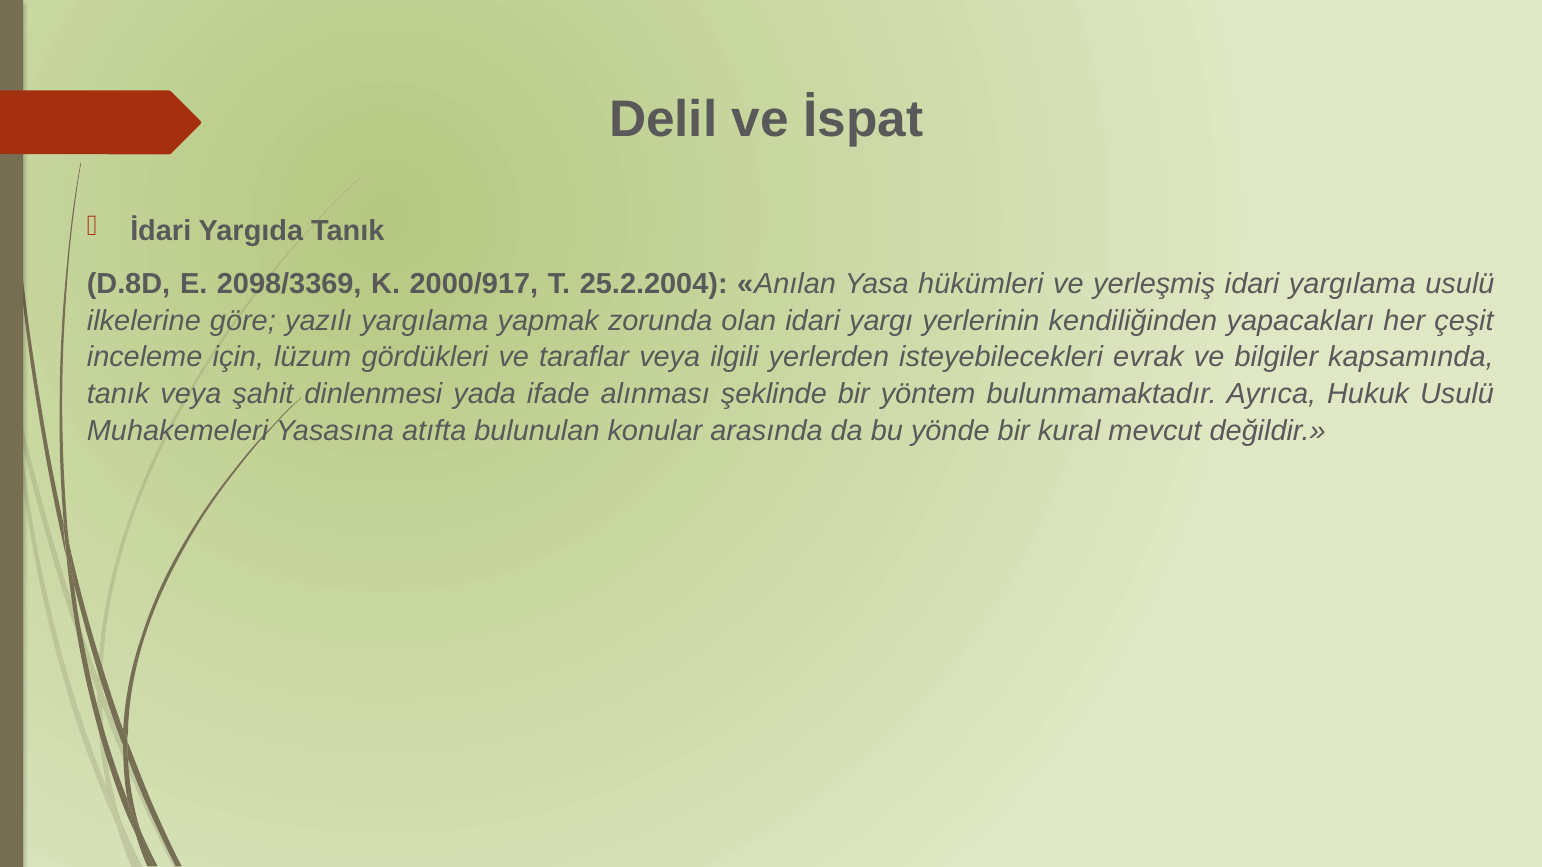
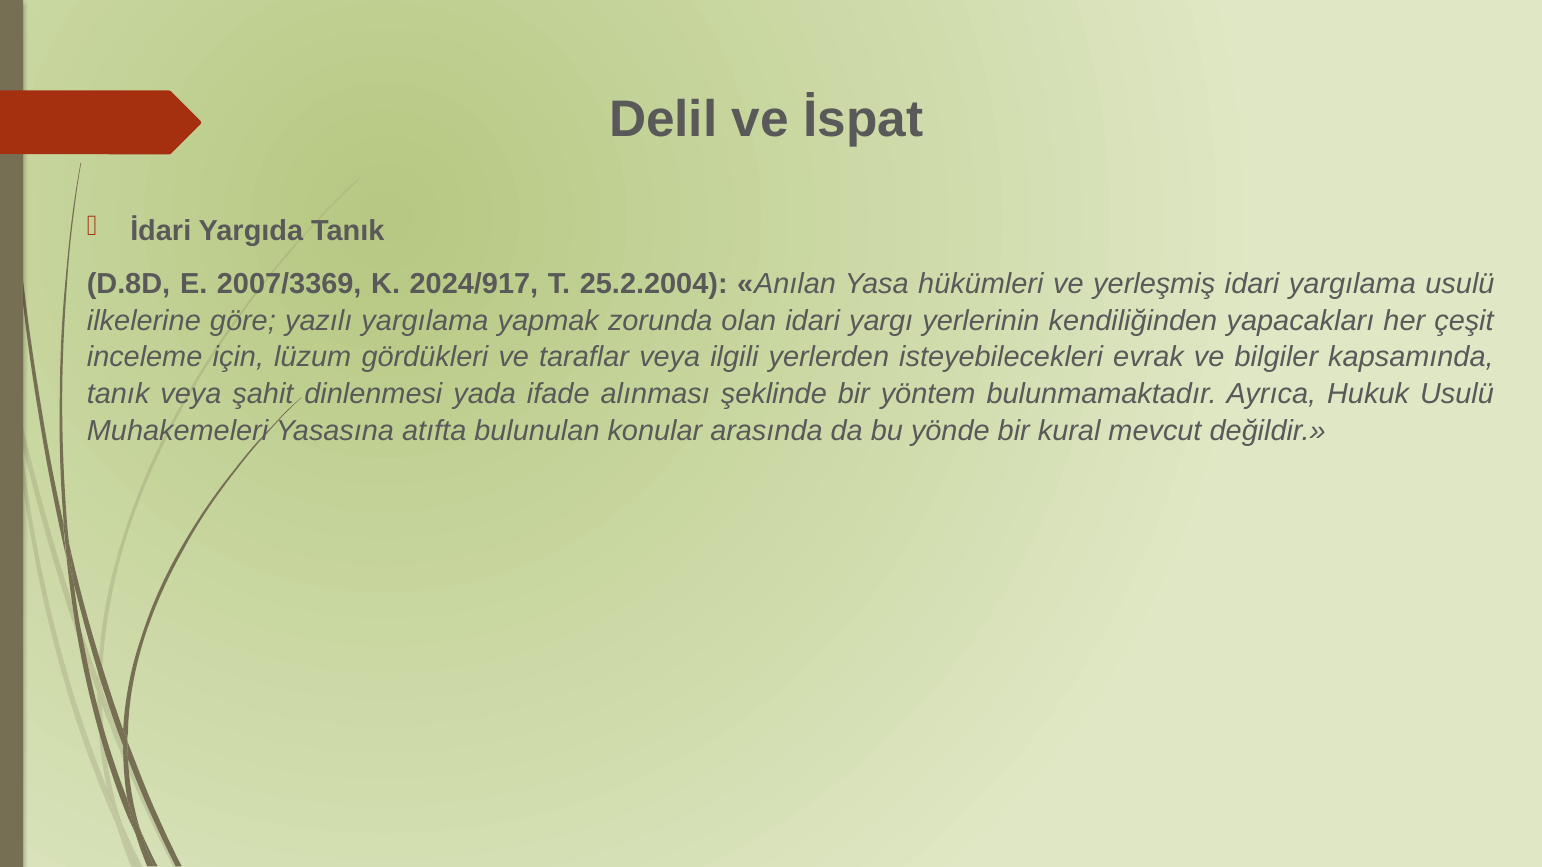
2098/3369: 2098/3369 -> 2007/3369
2000/917: 2000/917 -> 2024/917
